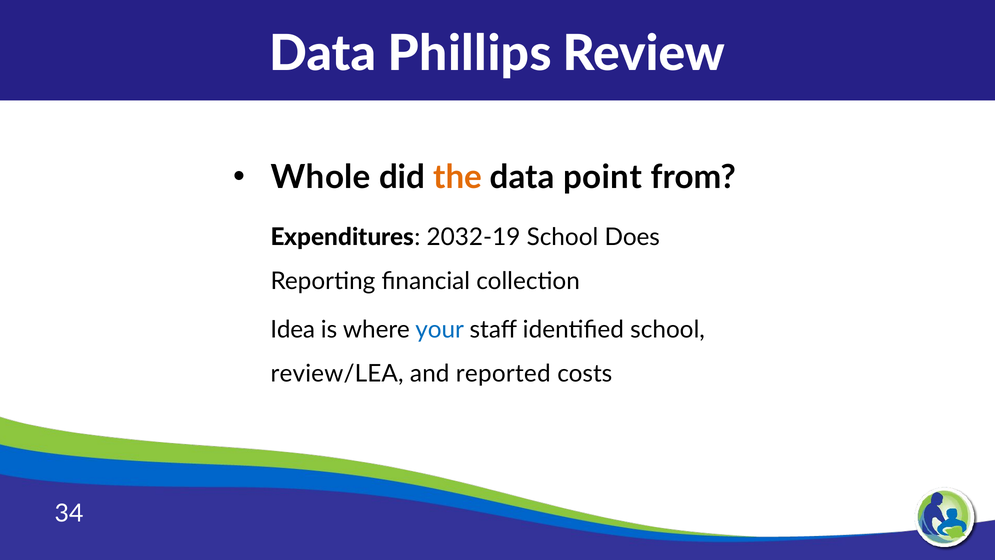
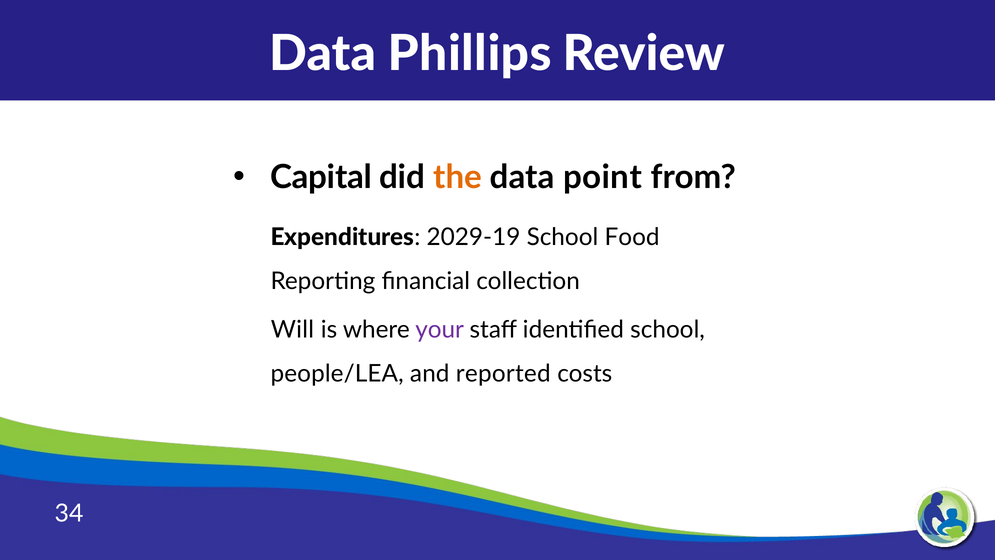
Whole: Whole -> Capital
2032-19: 2032-19 -> 2029-19
Does: Does -> Food
Idea: Idea -> Will
your colour: blue -> purple
review/LEA: review/LEA -> people/LEA
